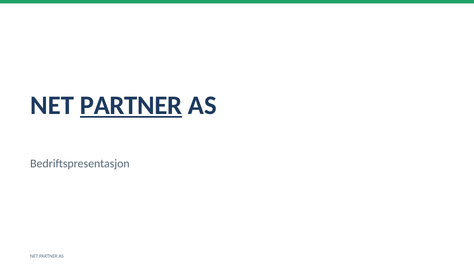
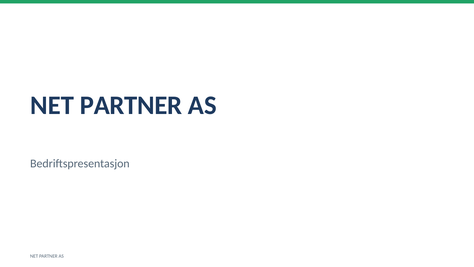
PARTNER at (131, 105) underline: present -> none
